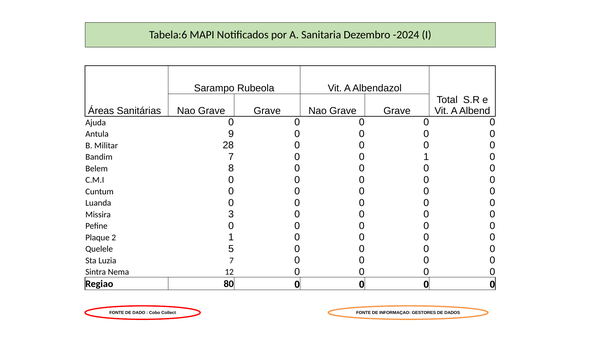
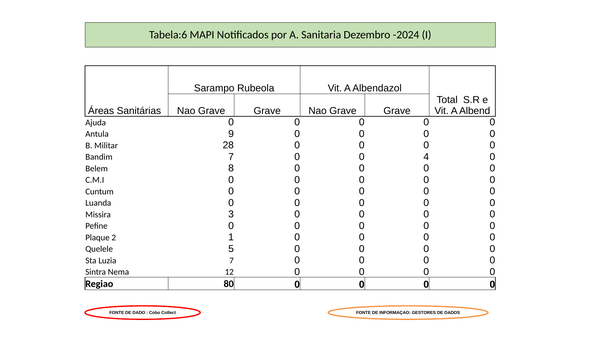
0 1: 1 -> 4
